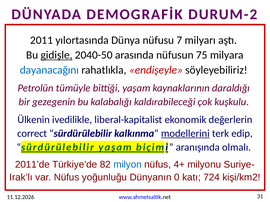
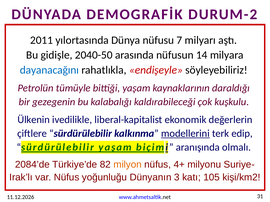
gidişle underline: present -> none
75: 75 -> 14
correct: correct -> çiftlere
2011’de: 2011’de -> 2084’de
milyon colour: blue -> orange
0: 0 -> 3
724: 724 -> 105
